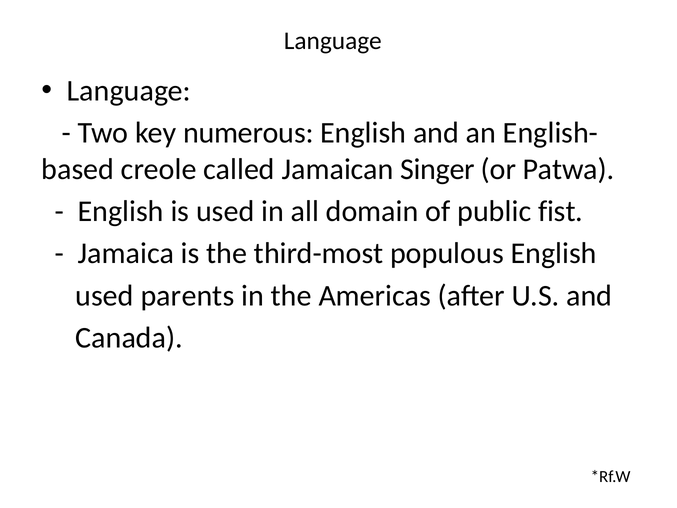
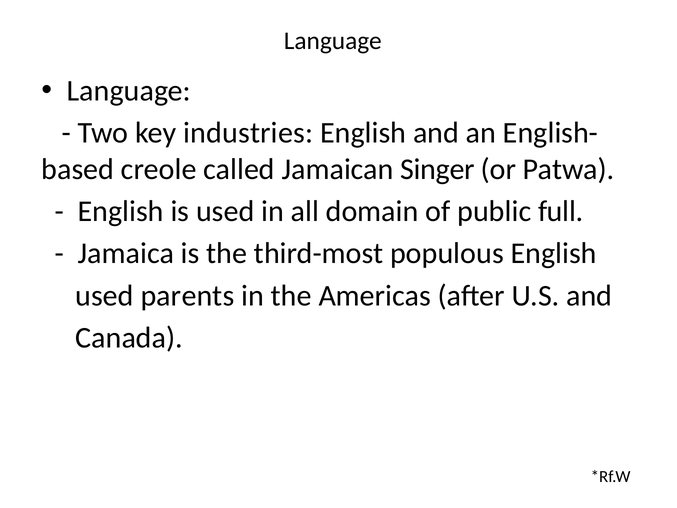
numerous: numerous -> industries
fist: fist -> full
